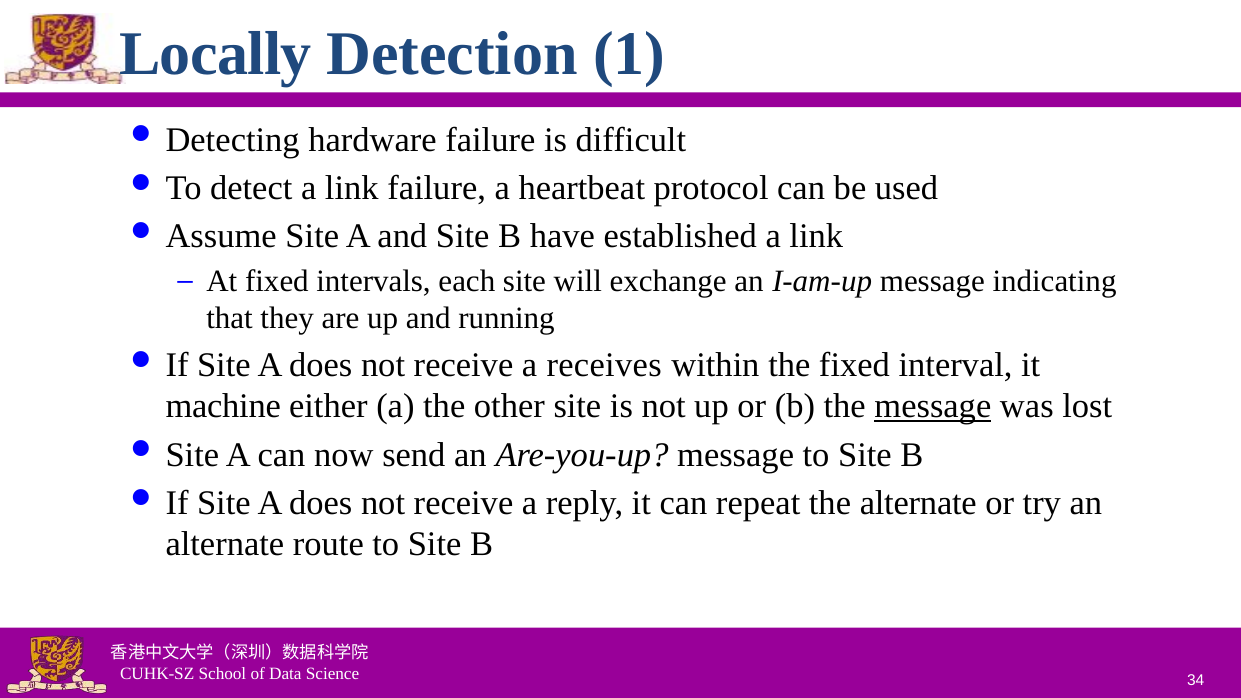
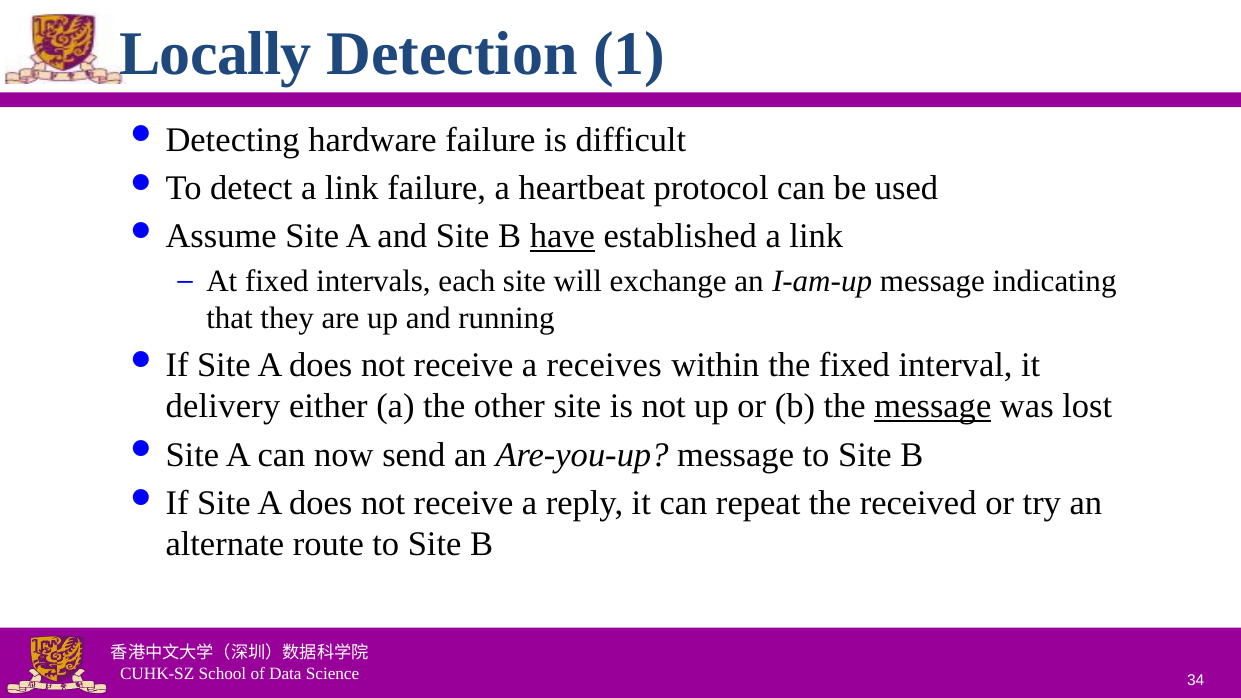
have underline: none -> present
machine: machine -> delivery
the alternate: alternate -> received
